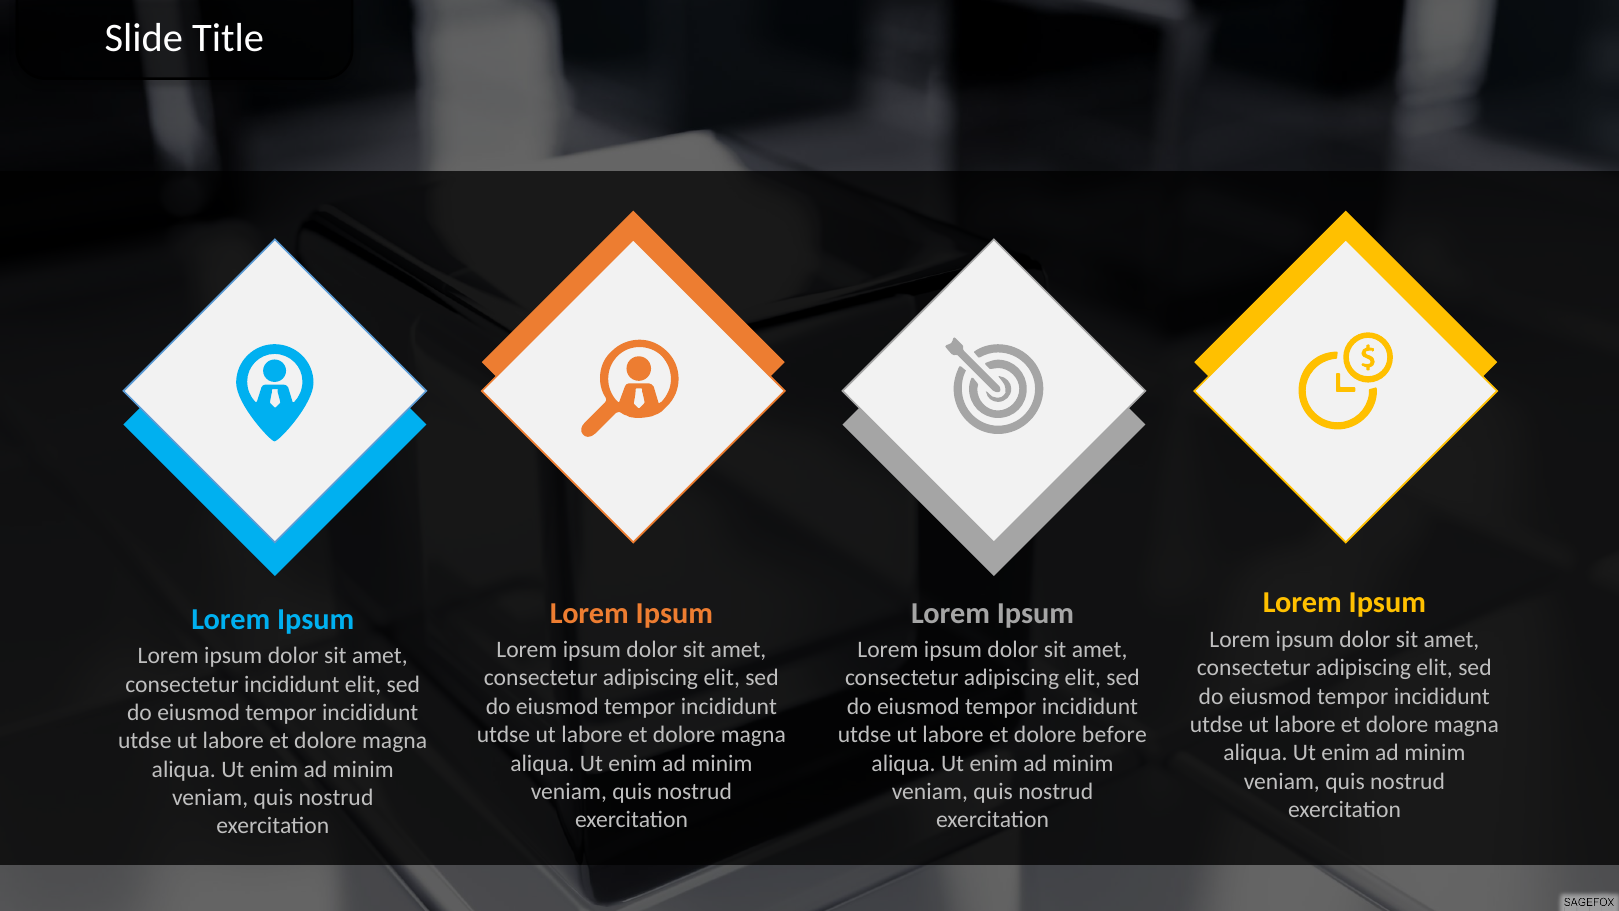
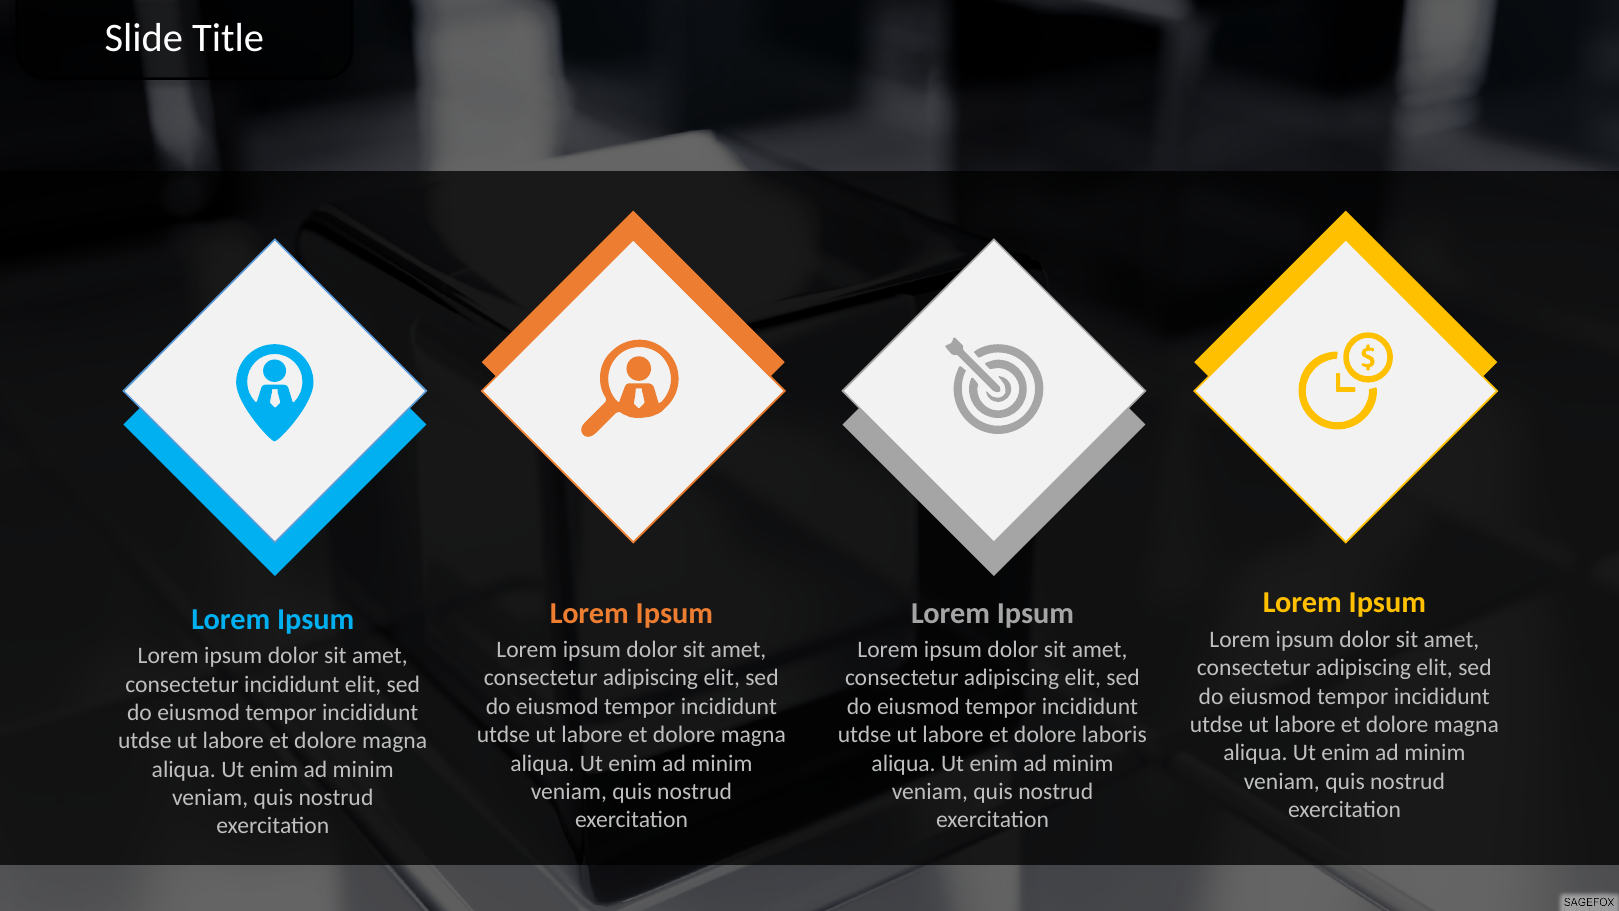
before: before -> laboris
